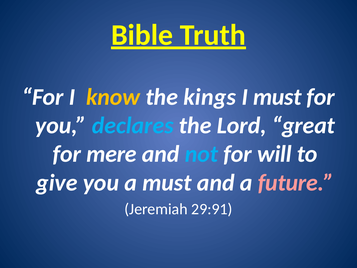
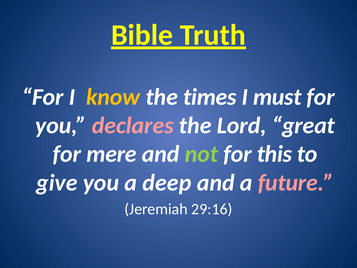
kings: kings -> times
declares colour: light blue -> pink
not colour: light blue -> light green
will: will -> this
a must: must -> deep
29:91: 29:91 -> 29:16
